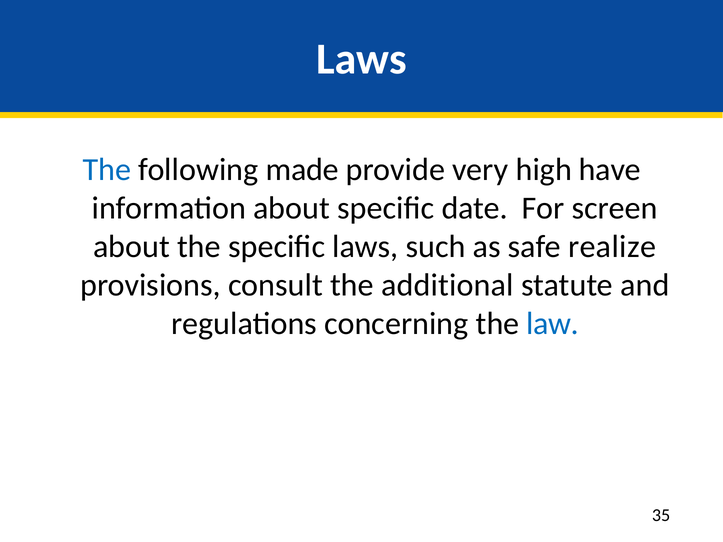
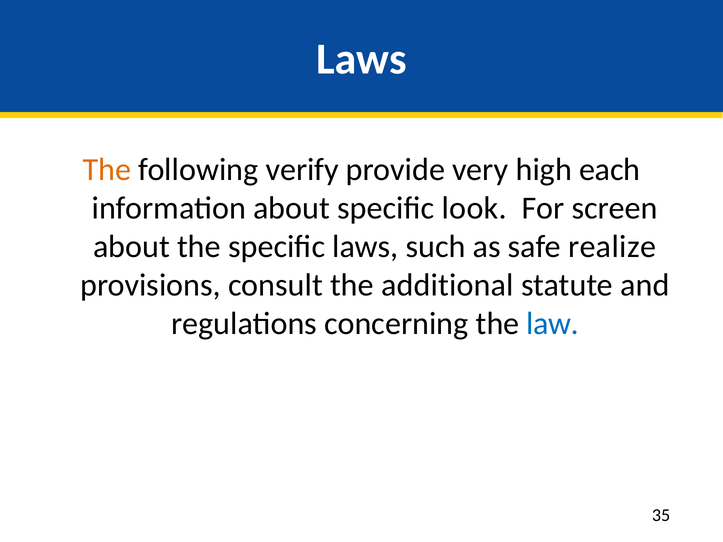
The at (107, 170) colour: blue -> orange
made: made -> verify
have: have -> each
date: date -> look
